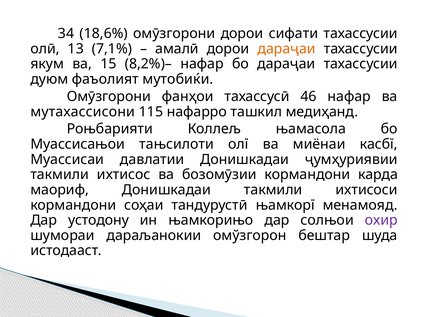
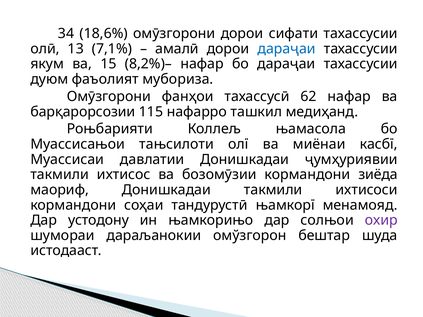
дараҷаи at (287, 49) colour: orange -> blue
мутобиќи: мутобиќи -> мубориза
46: 46 -> 62
мутахассисони: мутахассисони -> барқарорсозии
карда: карда -> зиёда
